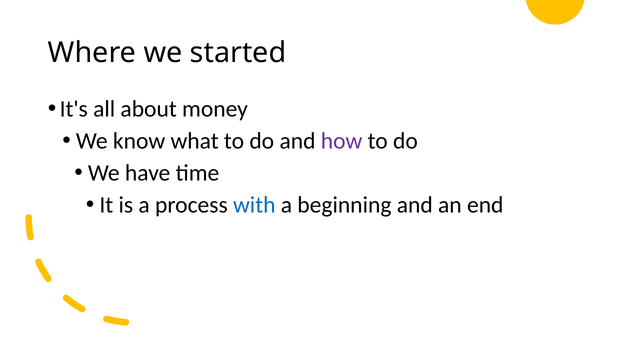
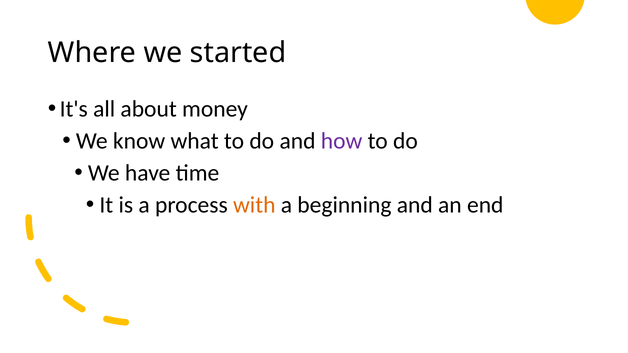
with colour: blue -> orange
